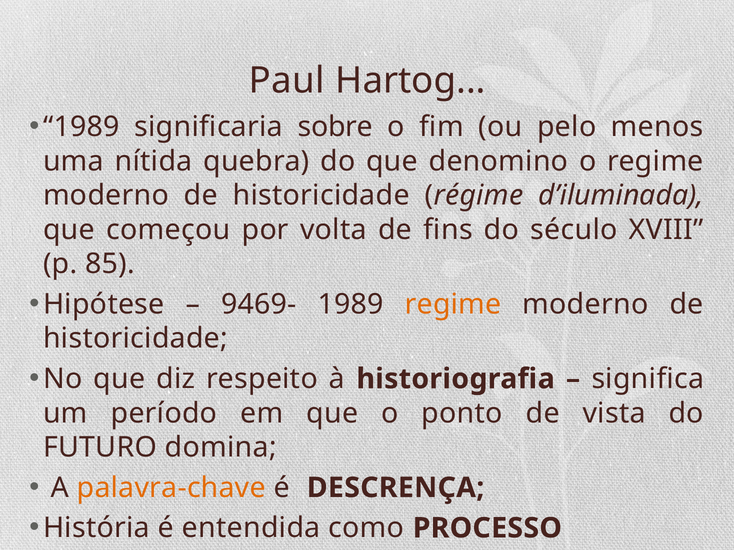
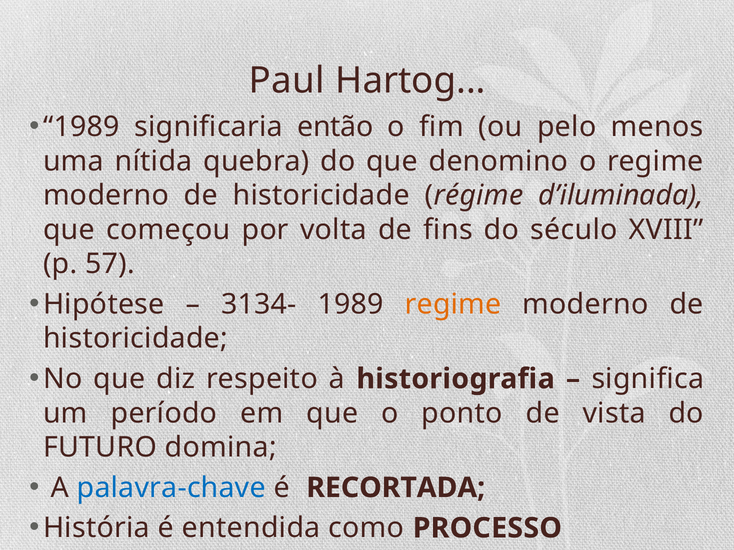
sobre: sobre -> então
85: 85 -> 57
9469-: 9469- -> 3134-
palavra-chave colour: orange -> blue
DESCRENÇA: DESCRENÇA -> RECORTADA
